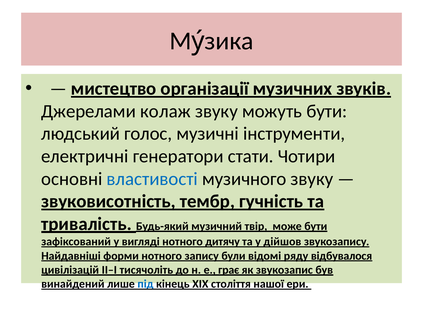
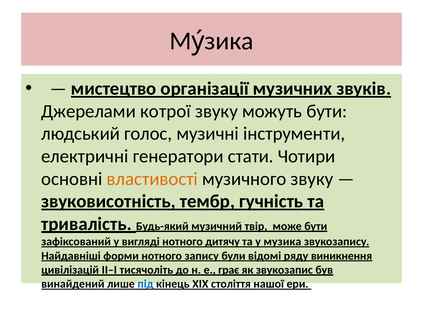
колаж: колаж -> котрої
властивості colour: blue -> orange
дійшов: дійшов -> музика
відбувалося: відбувалося -> виникнення
